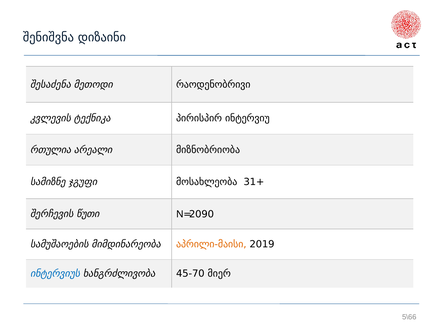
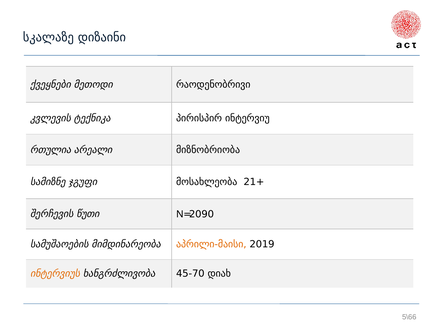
შენიშვნა: შენიშვნა -> სკალაზე
შესაძენა: შესაძენა -> ქვეყნები
31+: 31+ -> 21+
ინტერვიუს colour: blue -> orange
მიერ: მიერ -> დიახ
